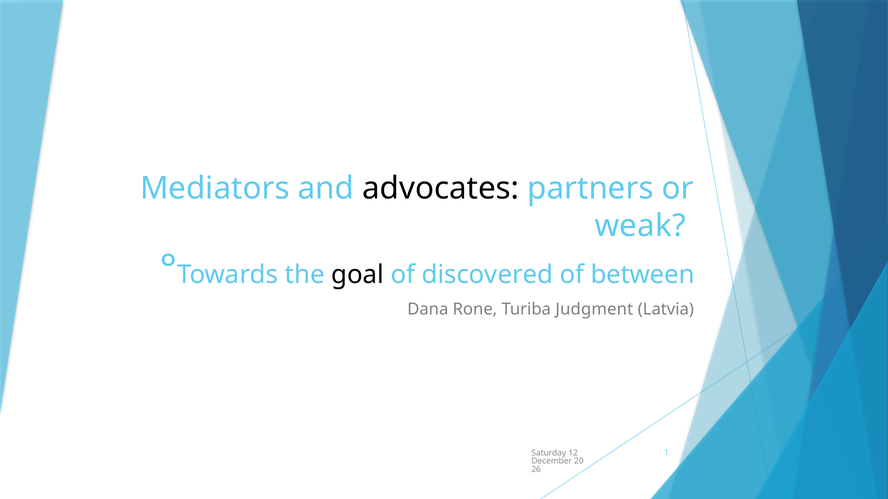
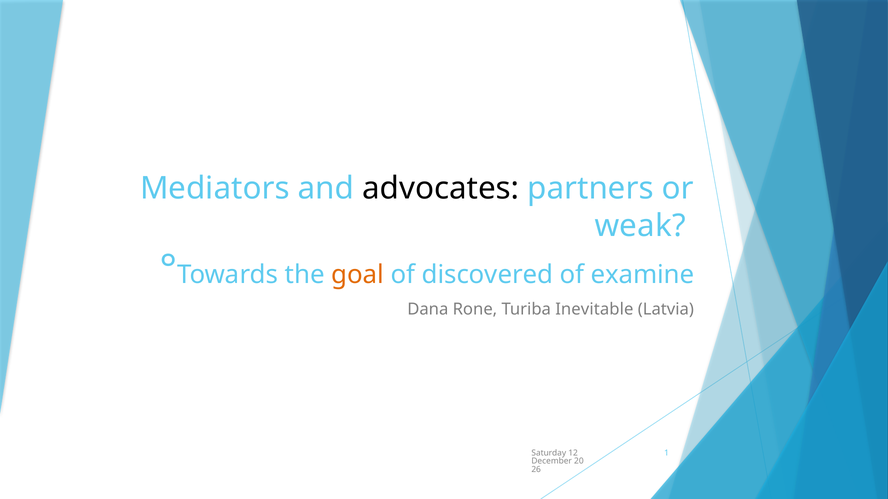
goal colour: black -> orange
between: between -> examine
Judgment: Judgment -> Inevitable
